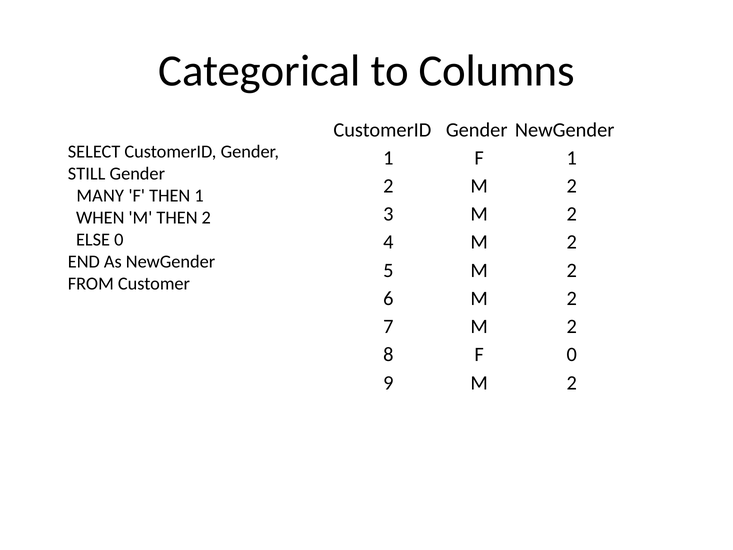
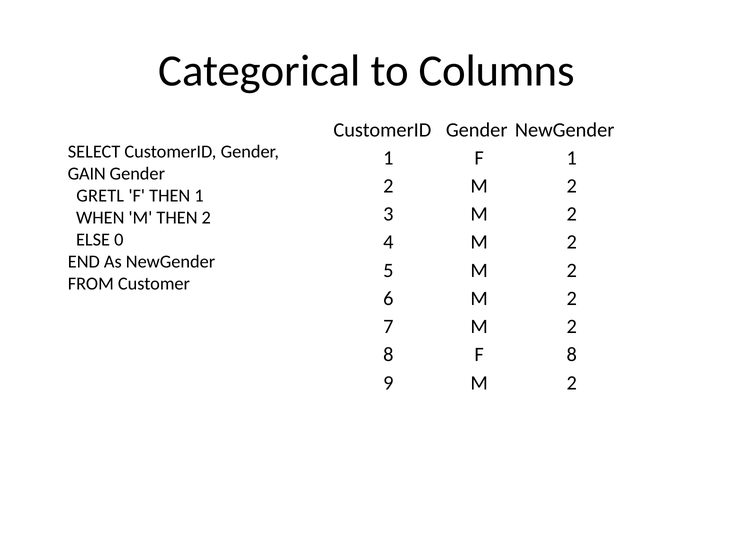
STILL: STILL -> GAIN
MANY: MANY -> GRETL
F 0: 0 -> 8
